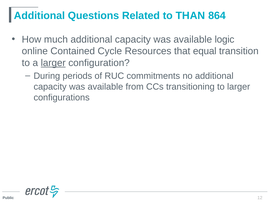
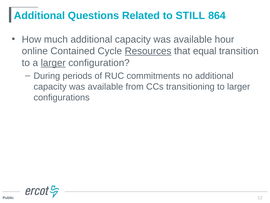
THAN: THAN -> STILL
logic: logic -> hour
Resources underline: none -> present
